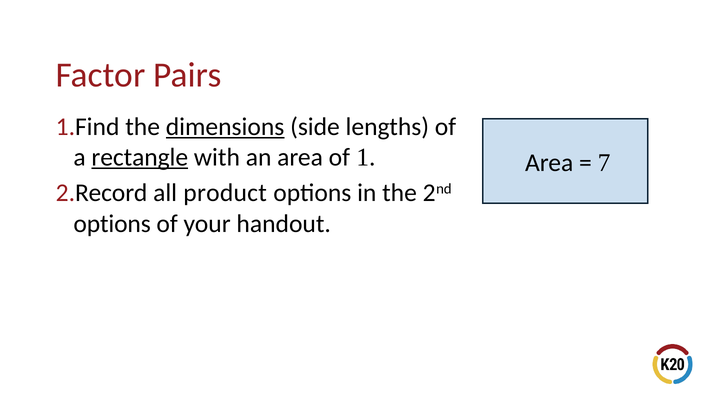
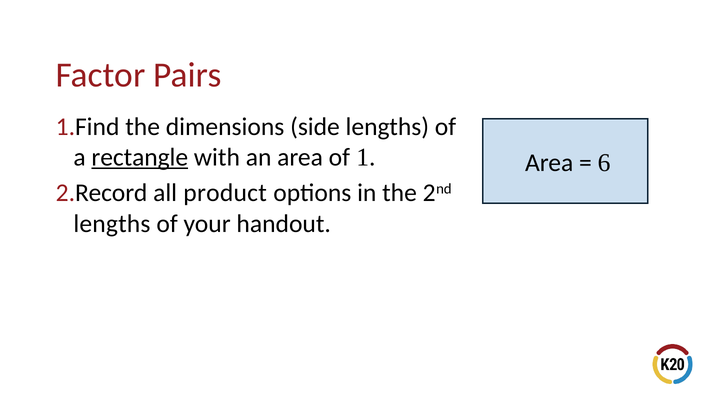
dimensions underline: present -> none
7: 7 -> 6
options at (112, 224): options -> lengths
